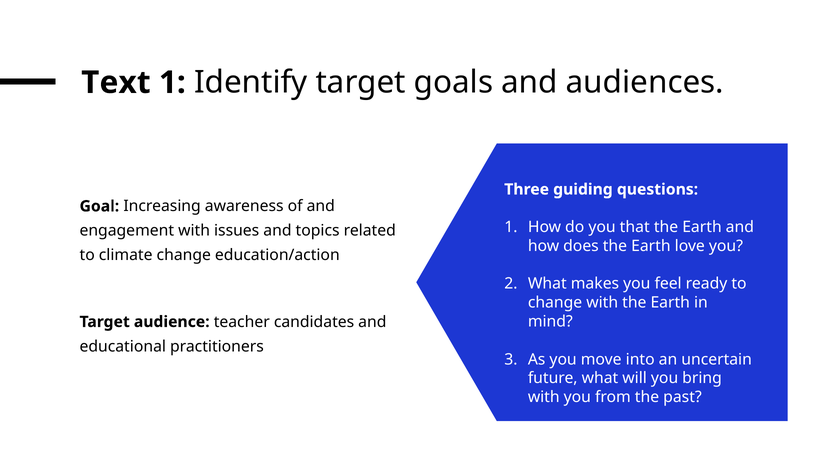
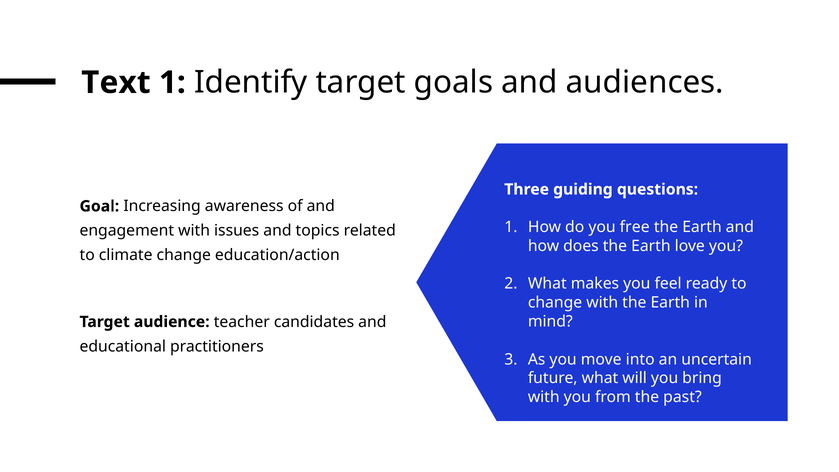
that: that -> free
